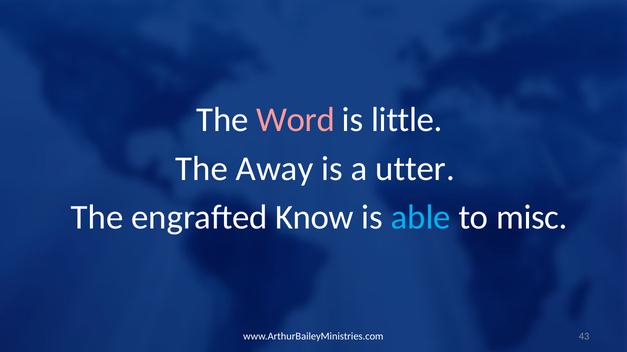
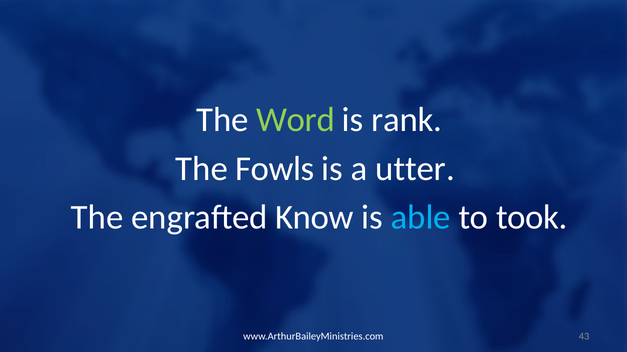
Word colour: pink -> light green
little: little -> rank
Away: Away -> Fowls
misc: misc -> took
